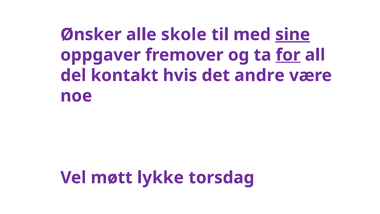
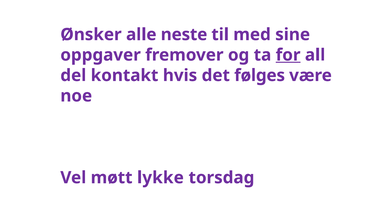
skole: skole -> neste
sine underline: present -> none
andre: andre -> følges
